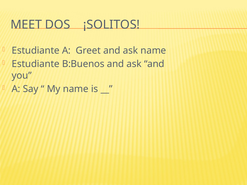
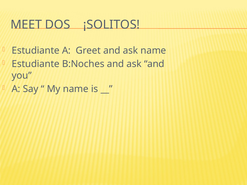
B:Buenos: B:Buenos -> B:Noches
